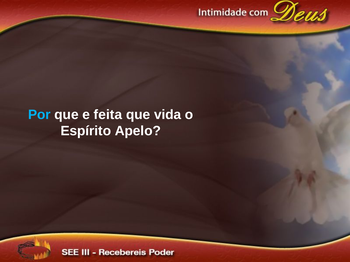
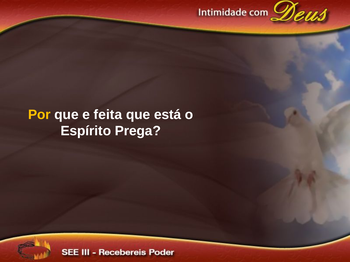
Por colour: light blue -> yellow
vida: vida -> está
Apelo: Apelo -> Prega
